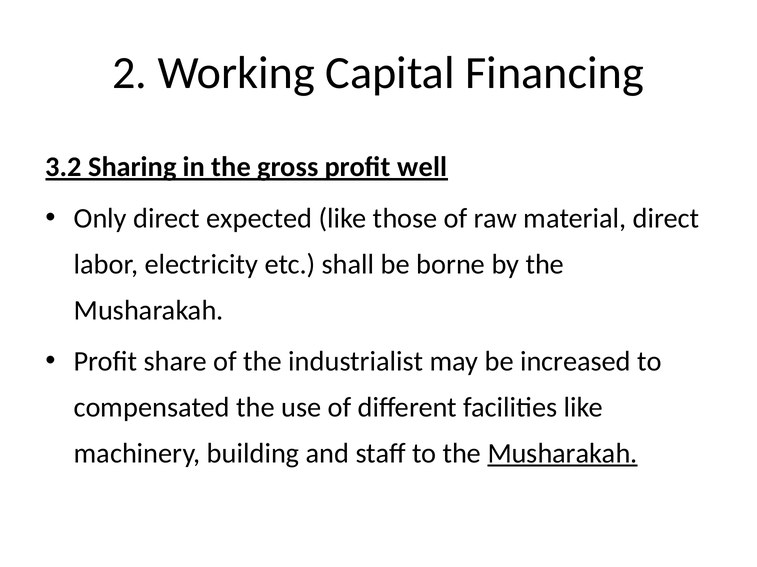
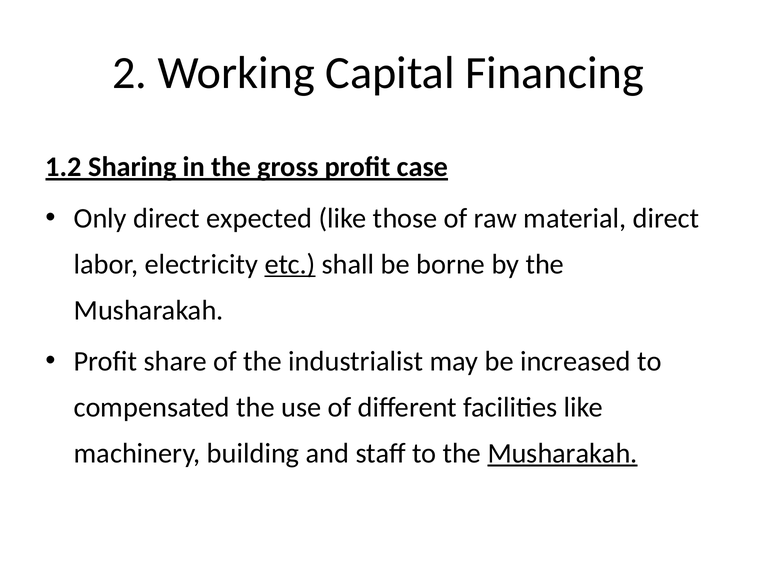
3.2: 3.2 -> 1.2
well: well -> case
etc underline: none -> present
